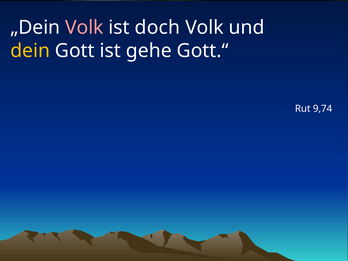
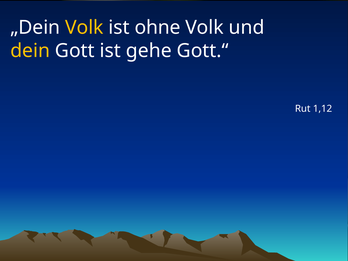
Volk at (84, 28) colour: pink -> yellow
doch: doch -> ohne
9,74: 9,74 -> 1,12
